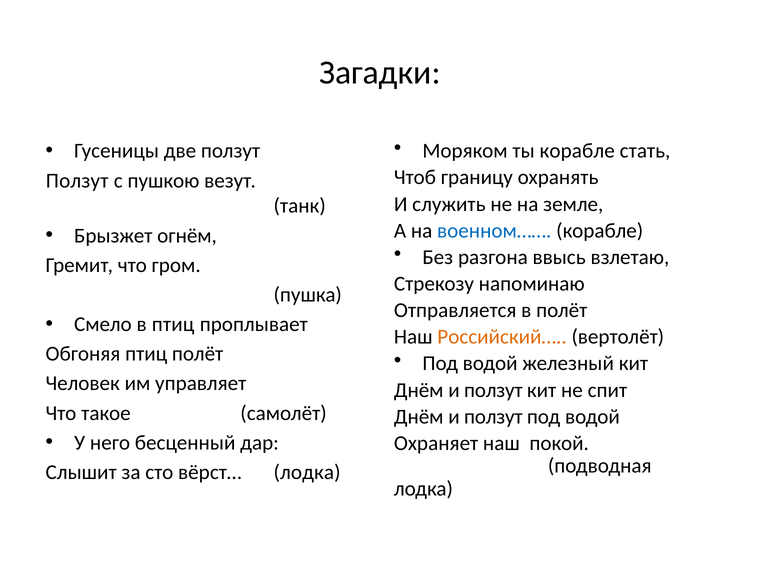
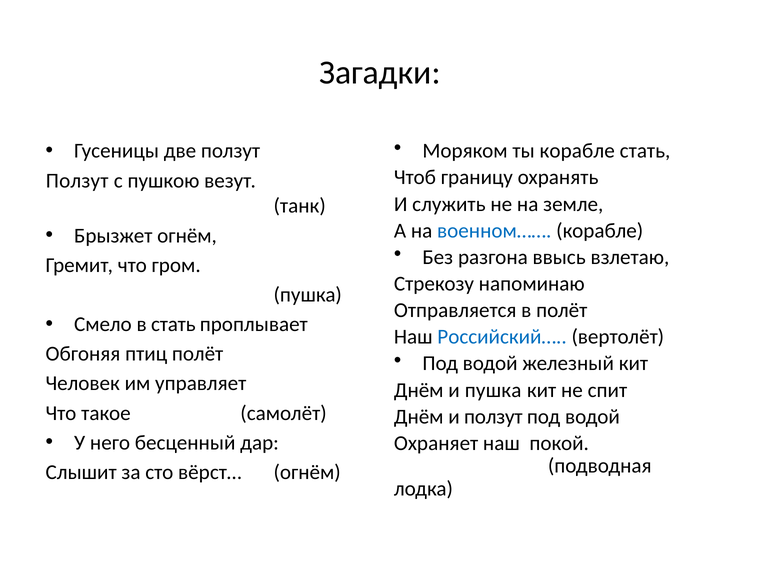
в птиц: птиц -> стать
Российский… colour: orange -> blue
ползут at (493, 390): ползут -> пушка
вёрст… лодка: лодка -> огнём
